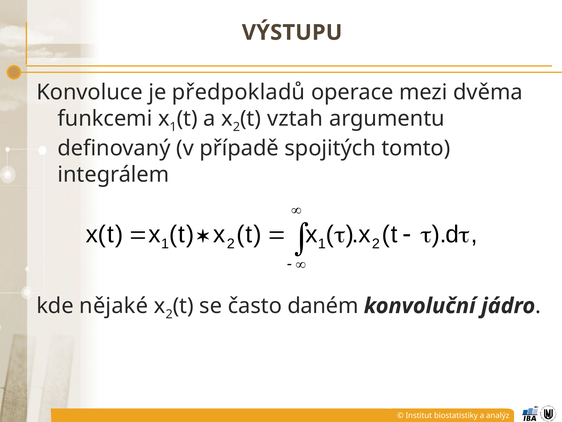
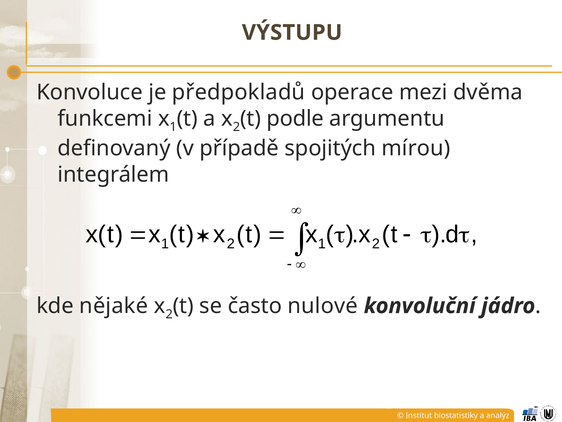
vztah: vztah -> podle
tomto: tomto -> mírou
daném: daném -> nulové
